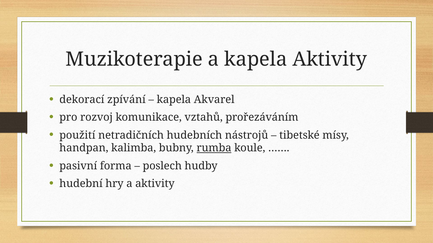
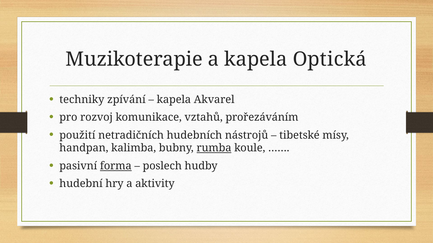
kapela Aktivity: Aktivity -> Optická
dekorací: dekorací -> techniky
forma underline: none -> present
